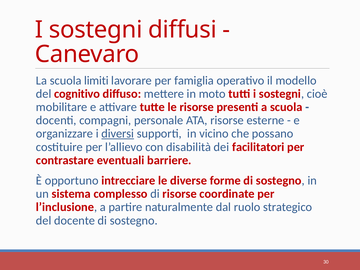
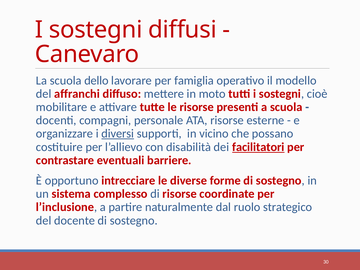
limiti: limiti -> dello
cognitivo: cognitivo -> affranchi
facilitatori underline: none -> present
